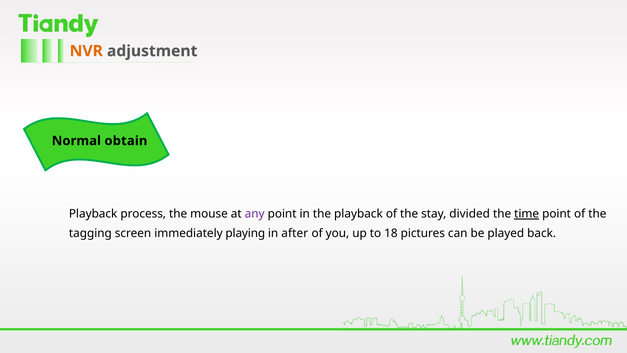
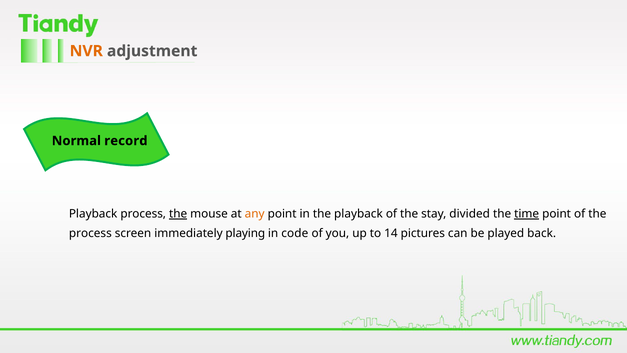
obtain: obtain -> record
the at (178, 214) underline: none -> present
any colour: purple -> orange
tagging at (90, 233): tagging -> process
after: after -> code
18: 18 -> 14
